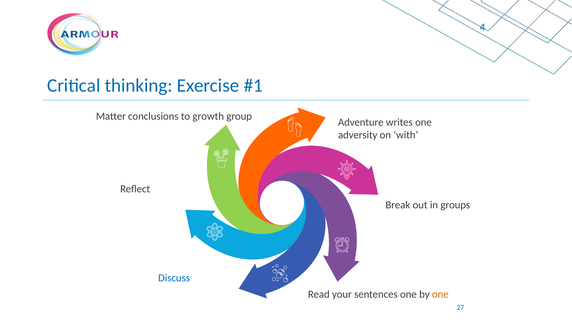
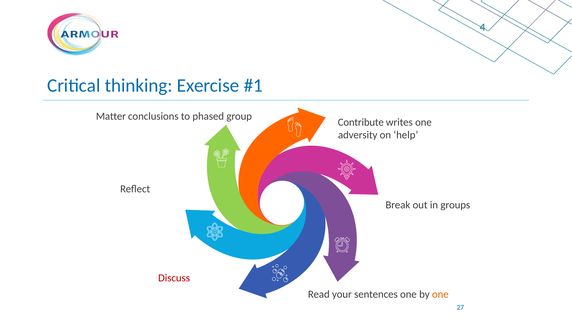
growth: growth -> phased
Adventure: Adventure -> Contribute
with: with -> help
Discuss colour: blue -> red
